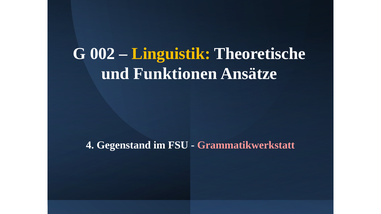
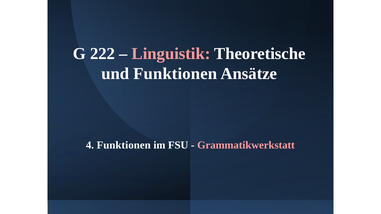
002: 002 -> 222
Linguistik colour: yellow -> pink
4 Gegenstand: Gegenstand -> Funktionen
